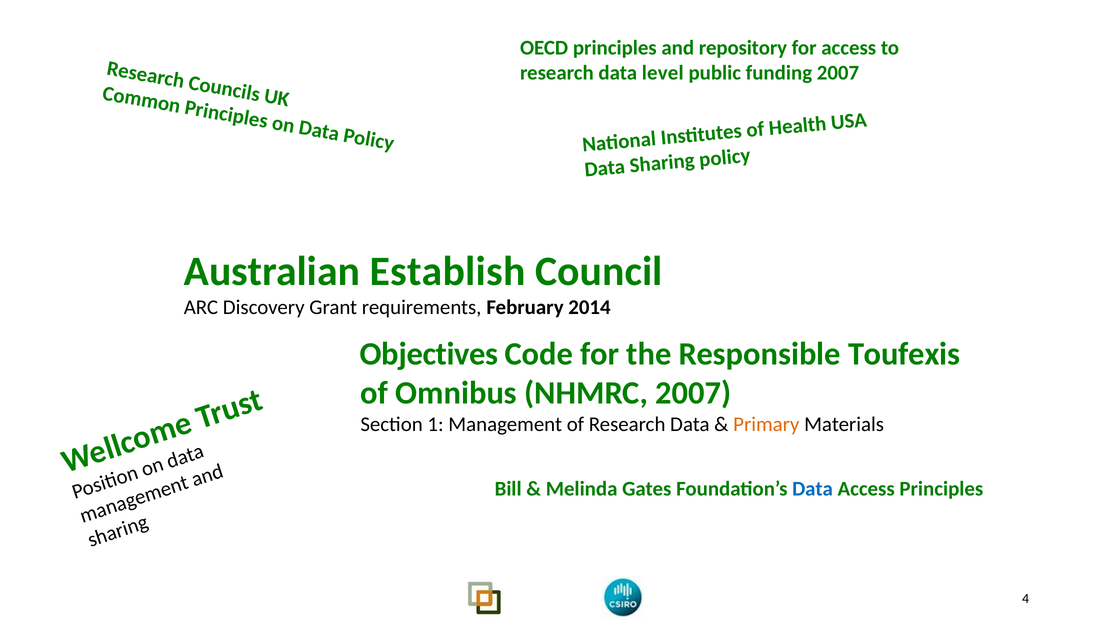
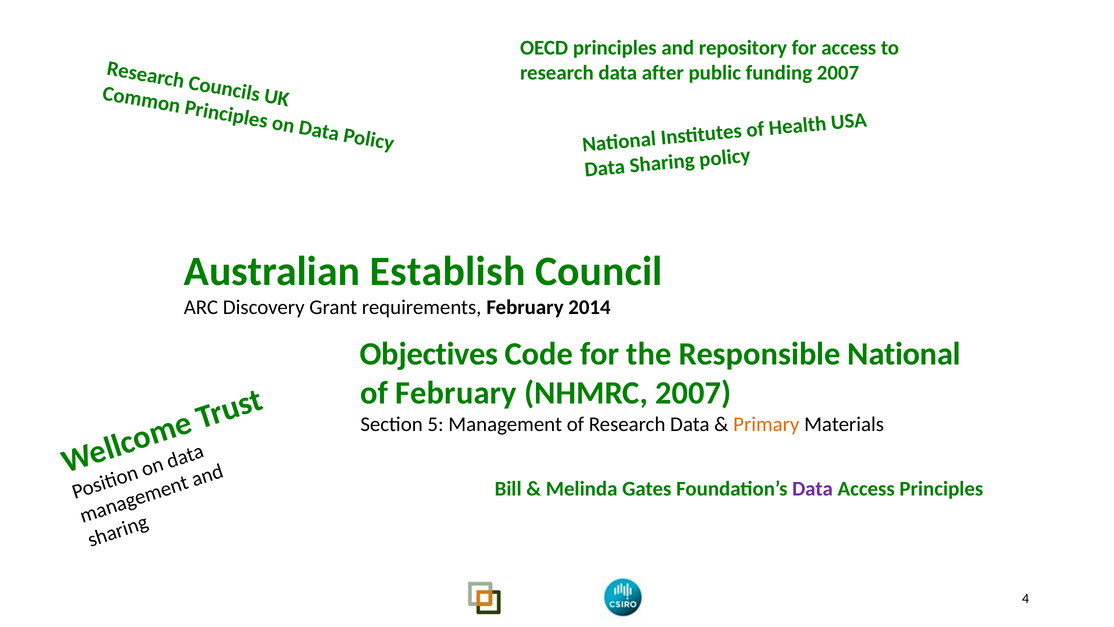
level: level -> after
Responsible Toufexis: Toufexis -> National
of Omnibus: Omnibus -> February
1: 1 -> 5
Data at (813, 489) colour: blue -> purple
